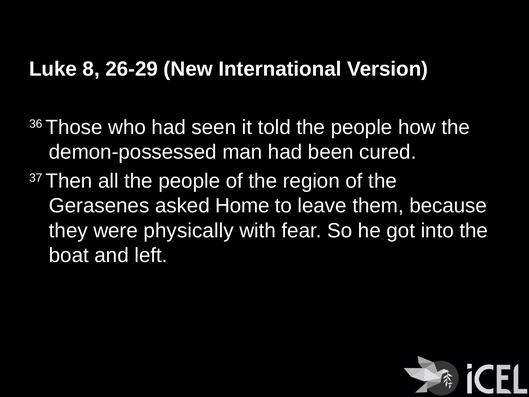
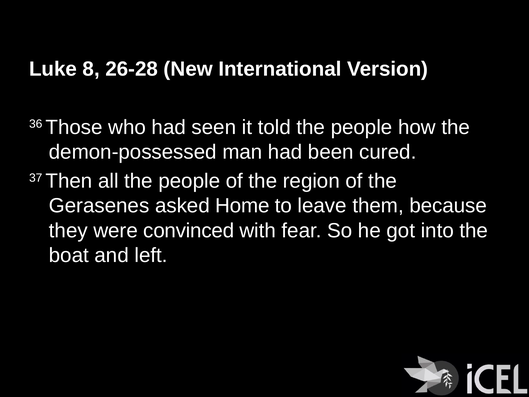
26-29: 26-29 -> 26-28
physically: physically -> convinced
